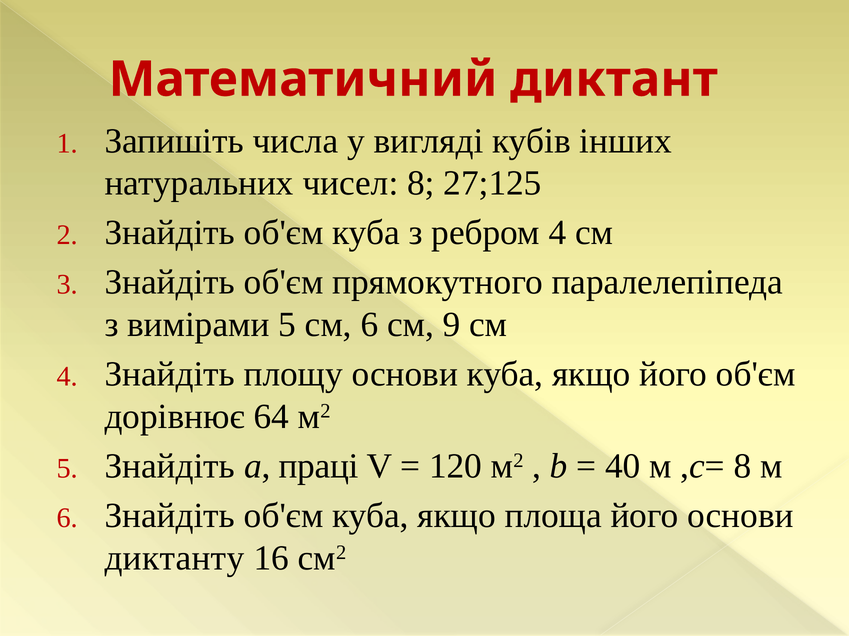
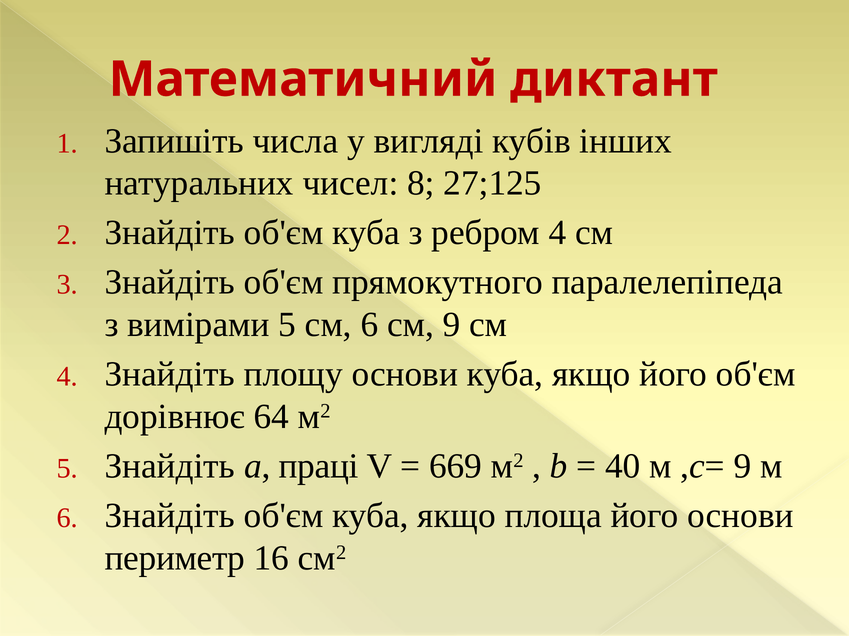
120: 120 -> 669
,c= 8: 8 -> 9
диктанту: диктанту -> периметр
